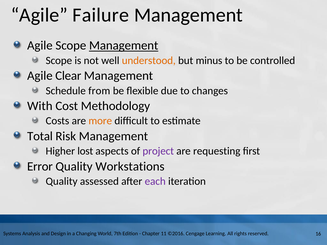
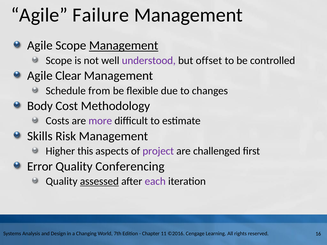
understood colour: orange -> purple
minus: minus -> offset
With: With -> Body
more colour: orange -> purple
Total: Total -> Skills
lost: lost -> this
requesting: requesting -> challenged
Workstations: Workstations -> Conferencing
assessed underline: none -> present
